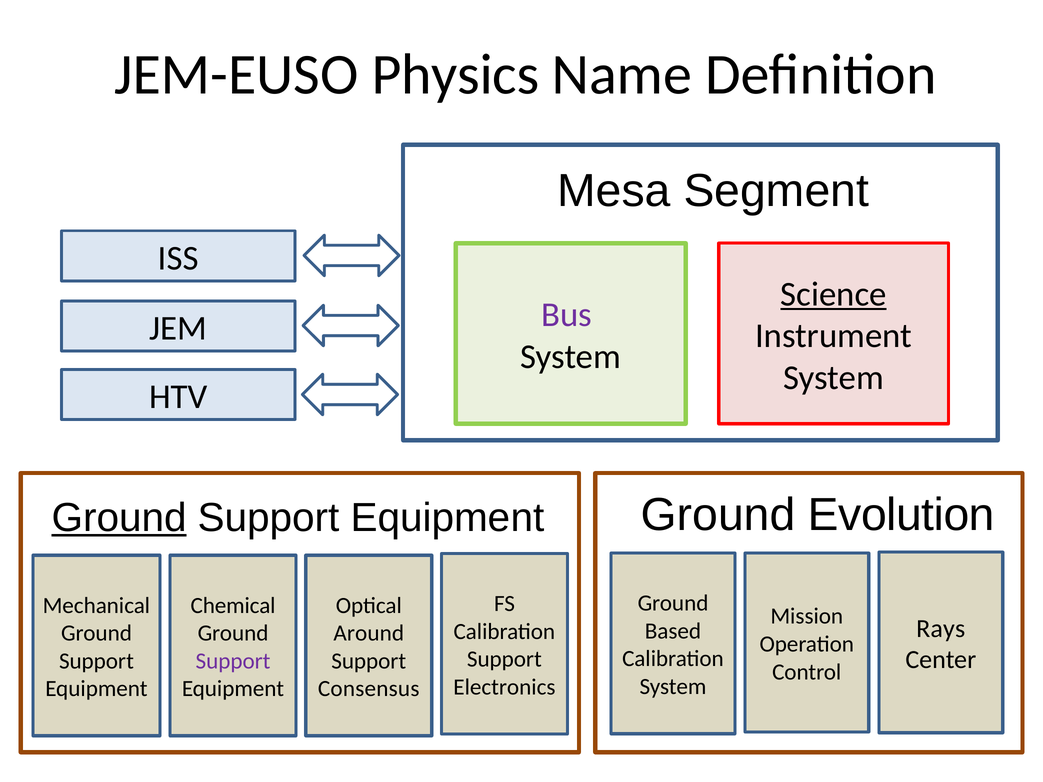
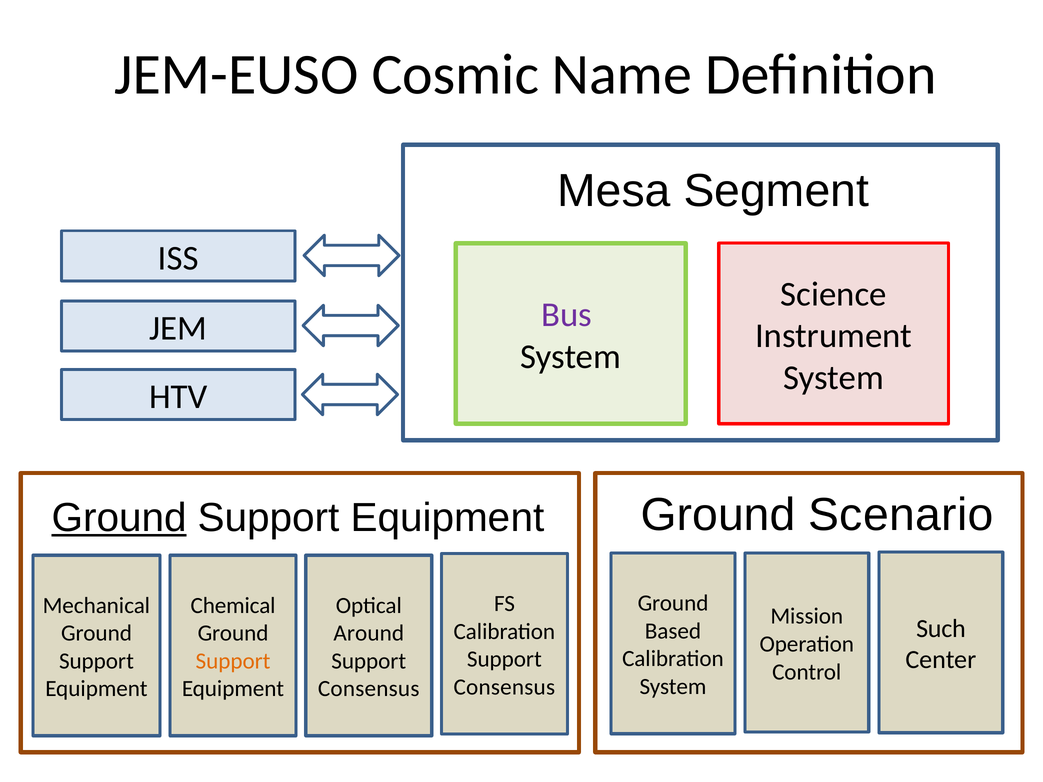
Physics: Physics -> Cosmic
Science underline: present -> none
Evolution: Evolution -> Scenario
Rays: Rays -> Such
Support at (233, 661) colour: purple -> orange
Electronics at (504, 687): Electronics -> Consensus
